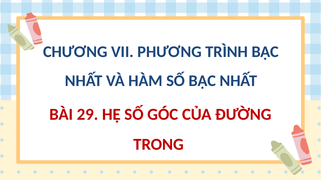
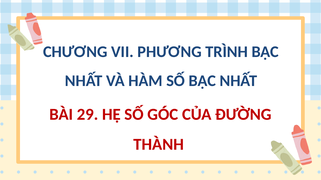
TRONG: TRONG -> THÀNH
